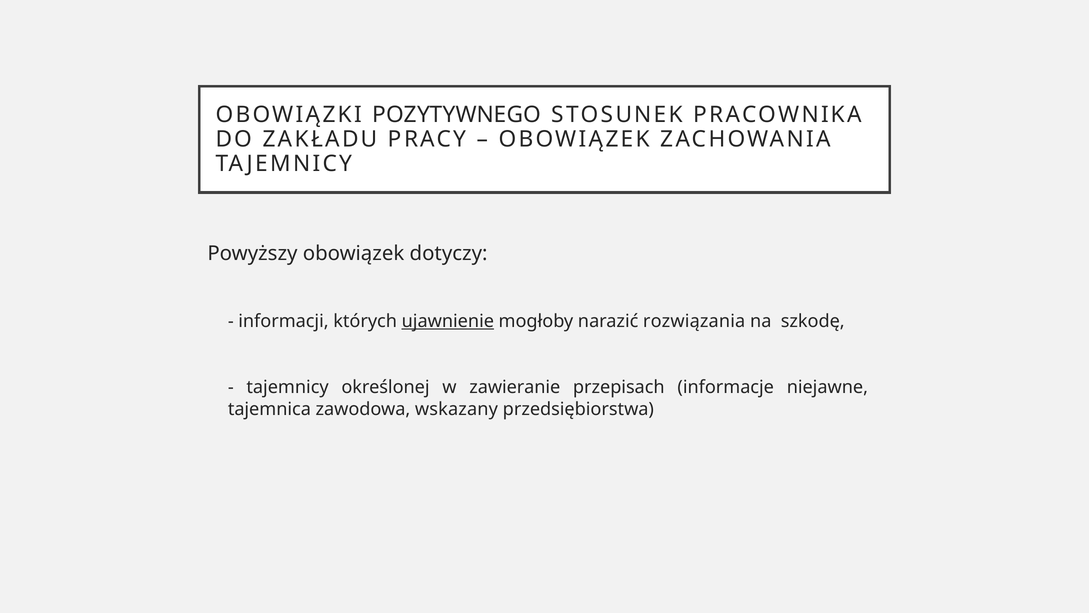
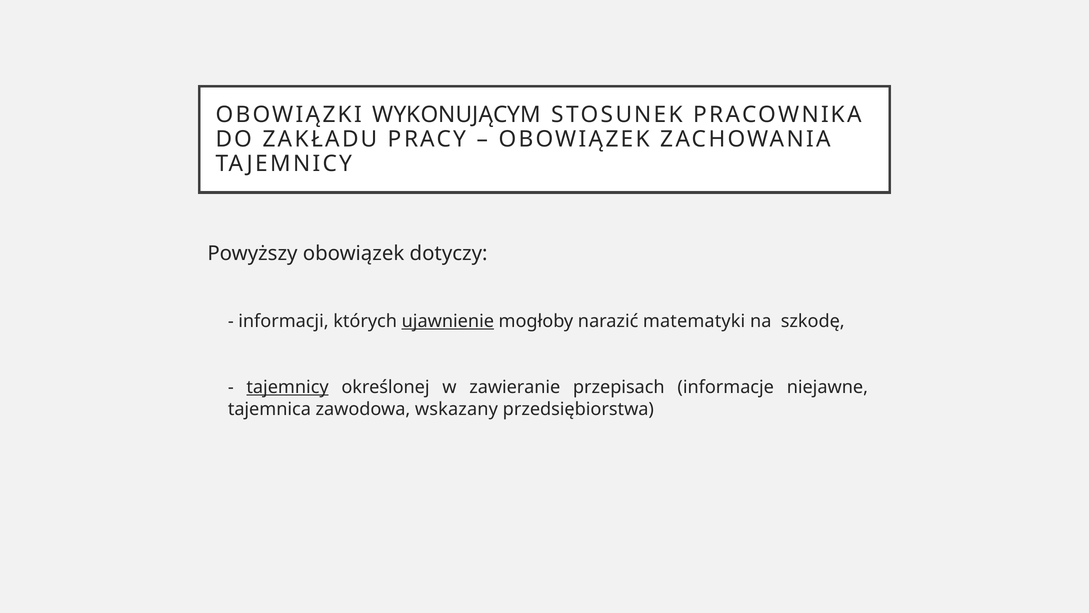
POZYTYWNEGO: POZYTYWNEGO -> WYKONUJĄCYM
rozwiązania: rozwiązania -> matematyki
tajemnicy at (288, 387) underline: none -> present
